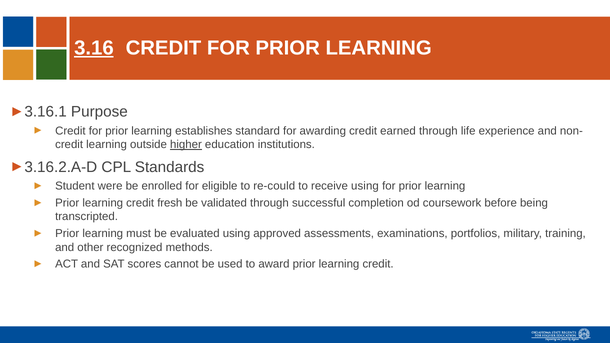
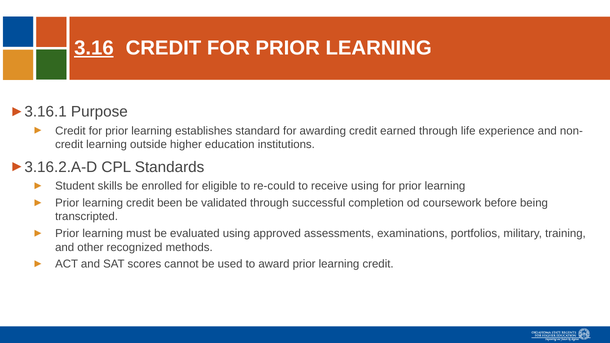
higher underline: present -> none
were: were -> skills
fresh: fresh -> been
